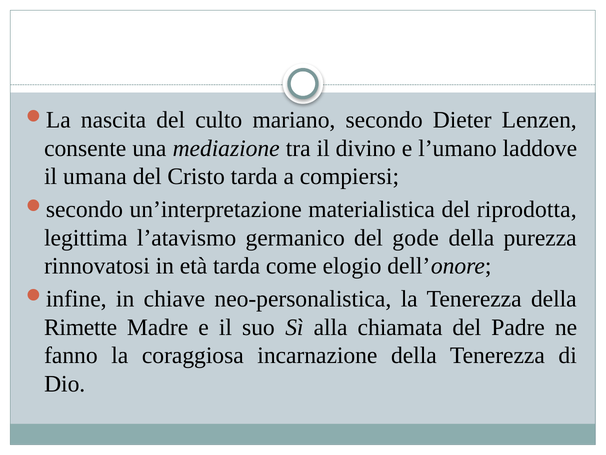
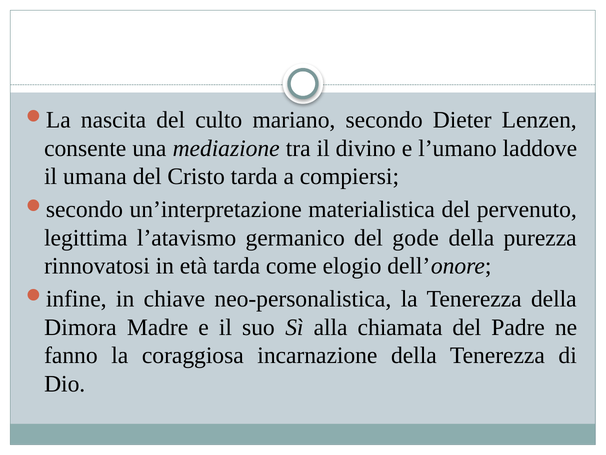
riprodotta: riprodotta -> pervenuto
Rimette: Rimette -> Dimora
